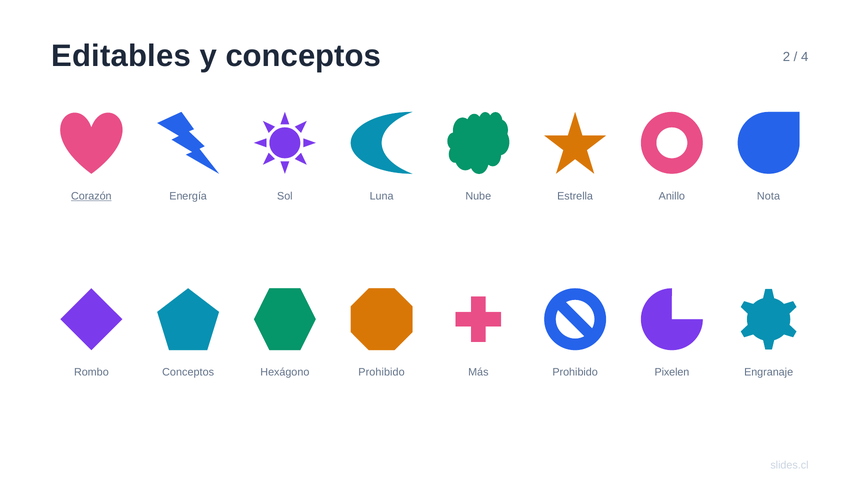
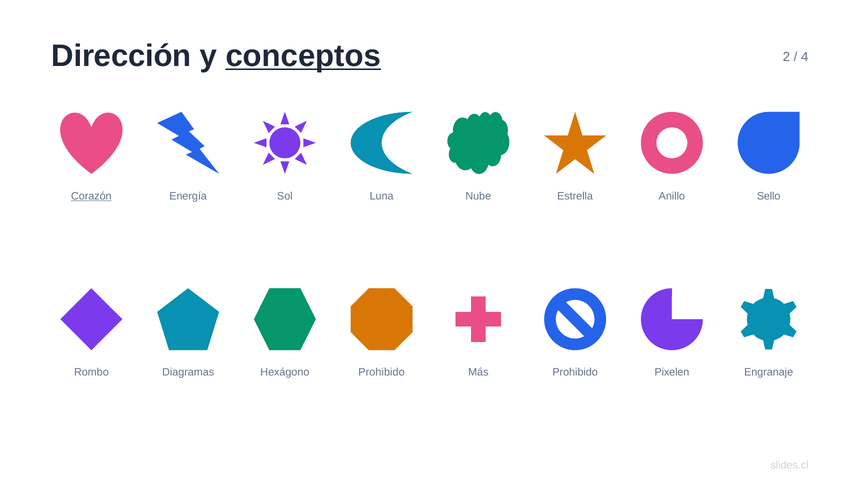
Editables: Editables -> Dirección
conceptos at (303, 56) underline: none -> present
Nota: Nota -> Sello
Rombo Conceptos: Conceptos -> Diagramas
